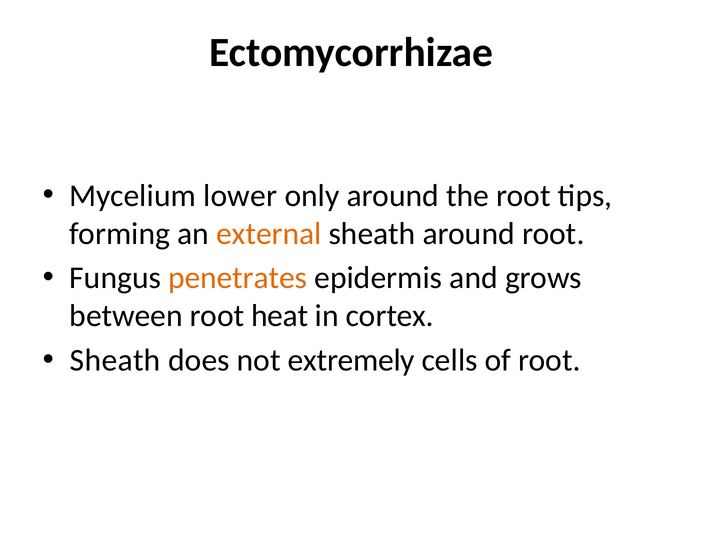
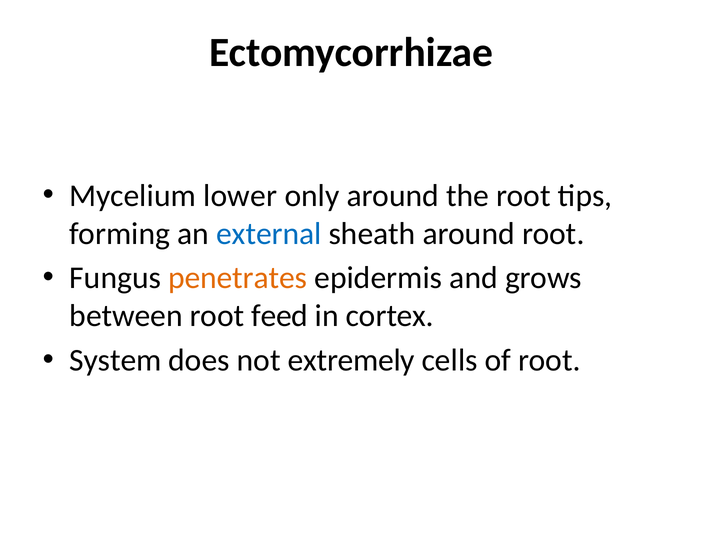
external colour: orange -> blue
heat: heat -> feed
Sheath at (115, 360): Sheath -> System
